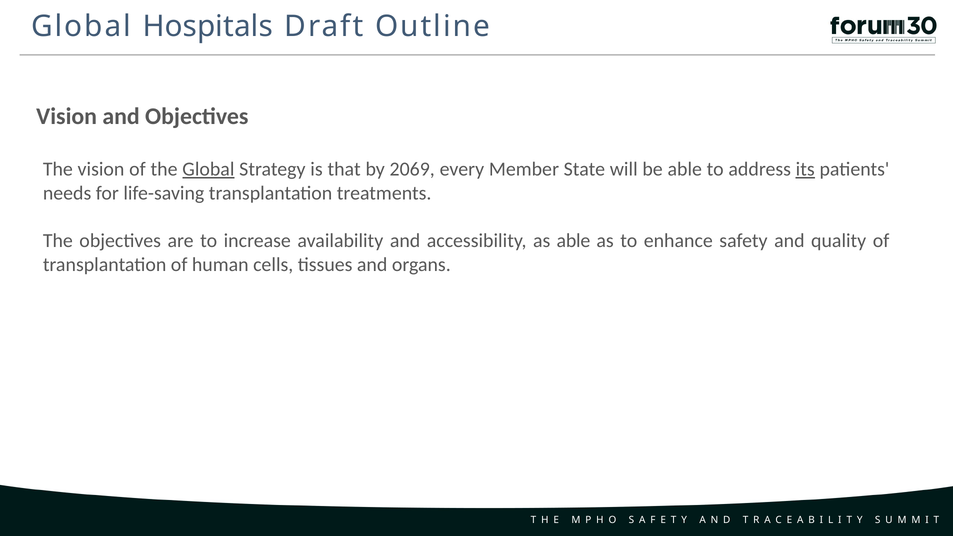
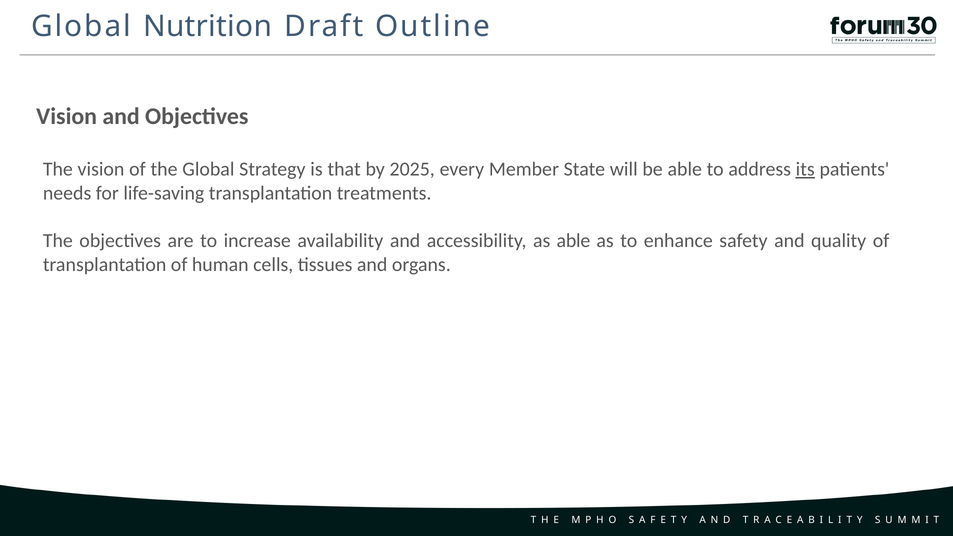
Hospitals: Hospitals -> Nutrition
Global at (208, 169) underline: present -> none
2069: 2069 -> 2025
